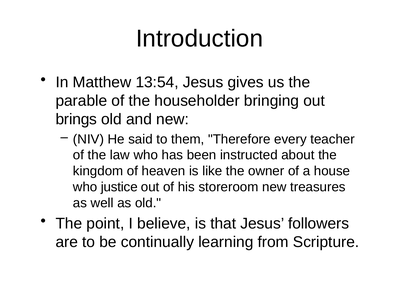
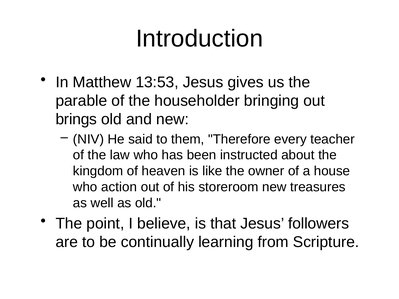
13:54: 13:54 -> 13:53
justice: justice -> action
